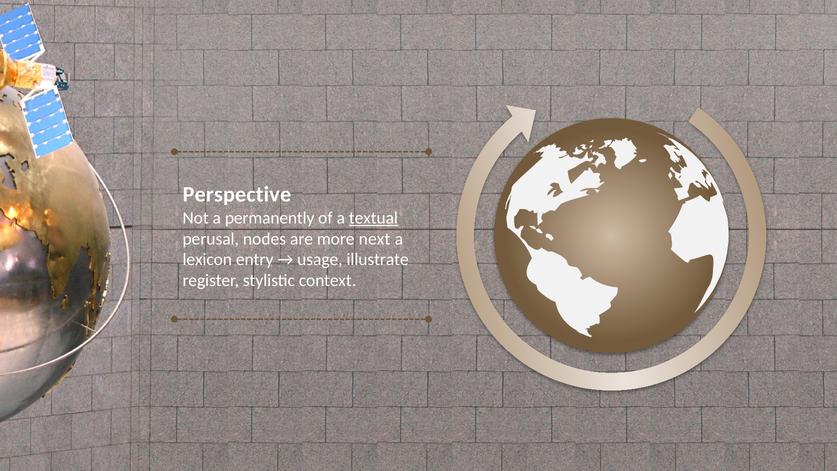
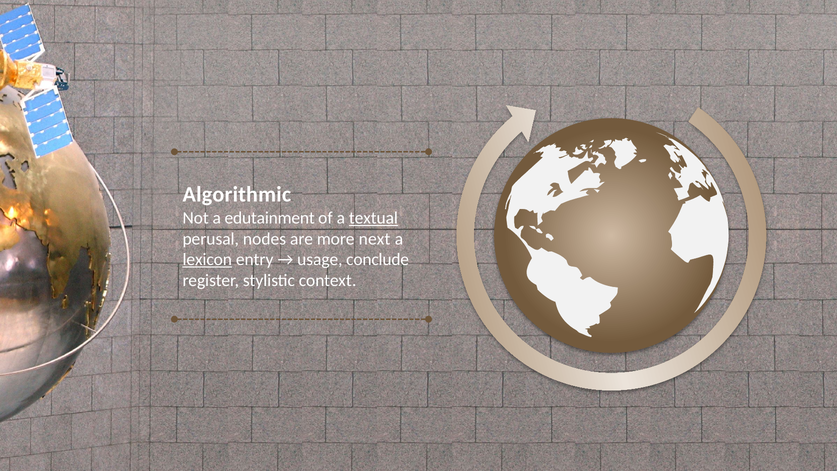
Perspective: Perspective -> Algorithmic
permanently: permanently -> edutainment
lexicon underline: none -> present
illustrate: illustrate -> conclude
